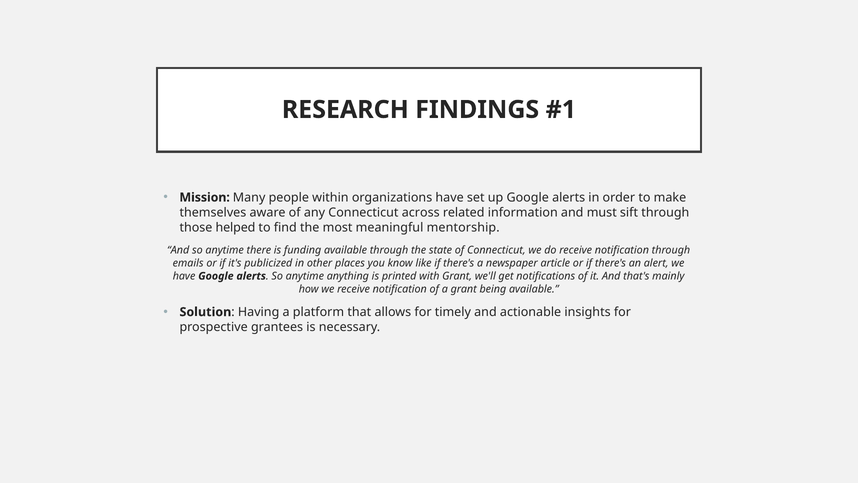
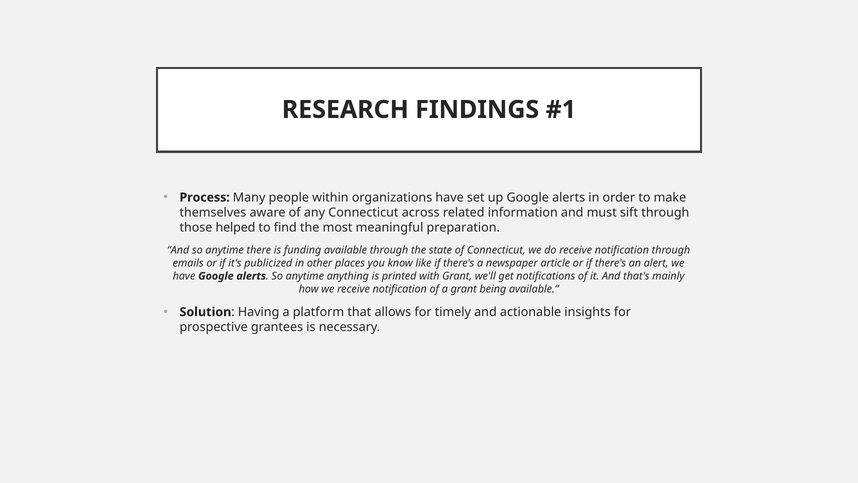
Mission: Mission -> Process
mentorship: mentorship -> preparation
